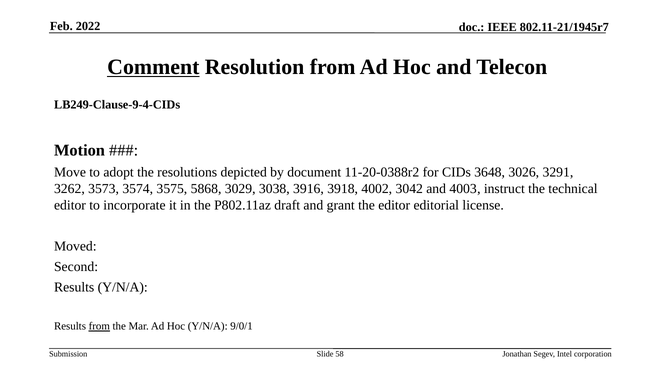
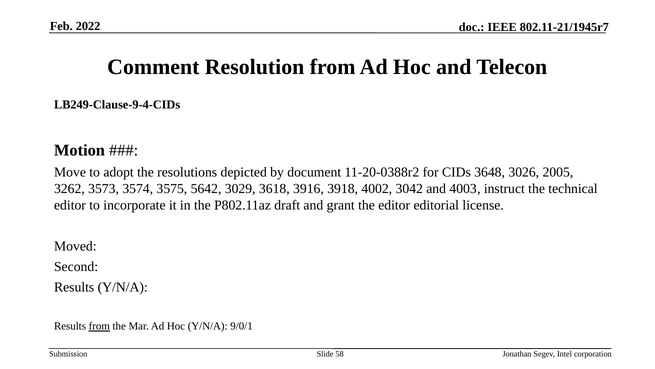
Comment underline: present -> none
3291: 3291 -> 2005
5868: 5868 -> 5642
3038: 3038 -> 3618
